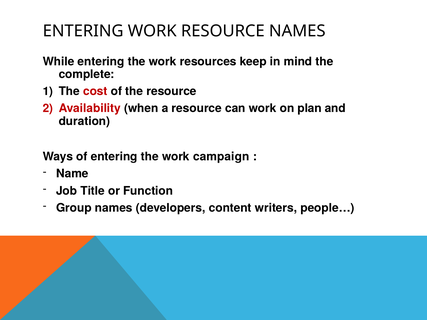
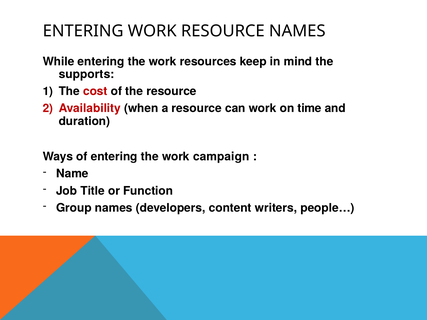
complete: complete -> supports
plan: plan -> time
